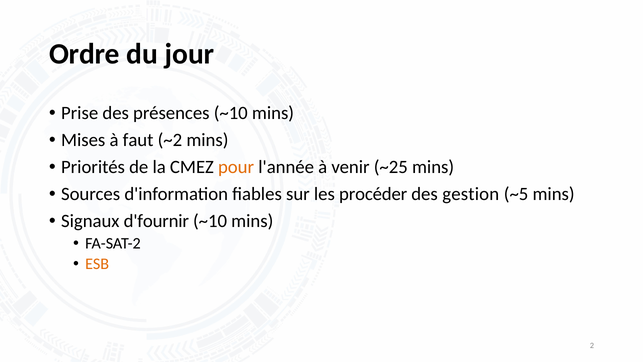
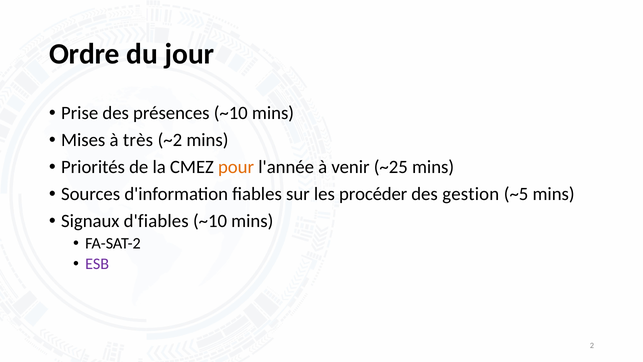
faut: faut -> très
d'fournir: d'fournir -> d'fiables
ESB colour: orange -> purple
